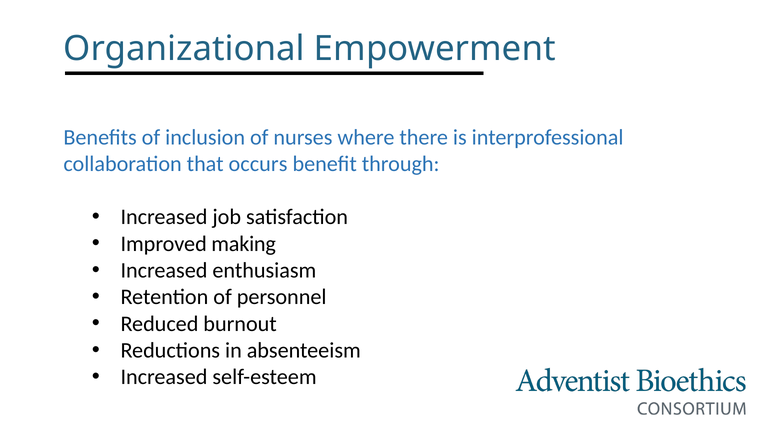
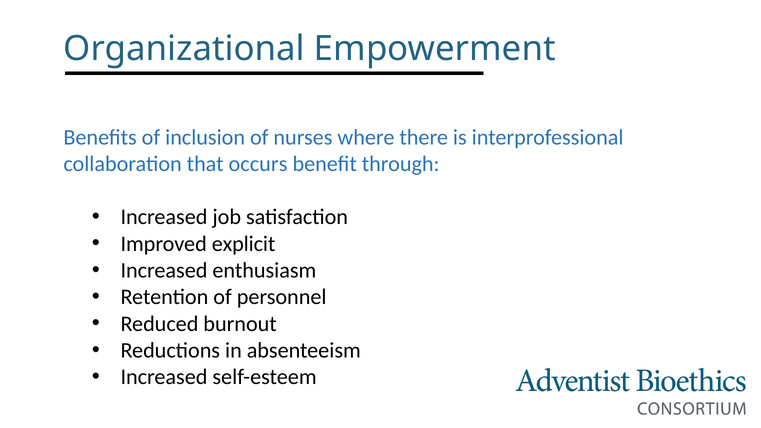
making: making -> explicit
